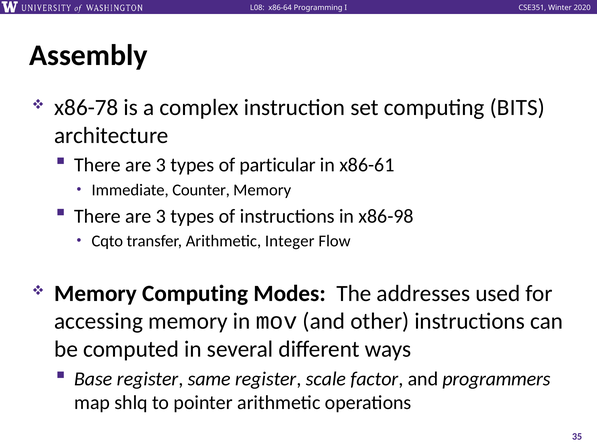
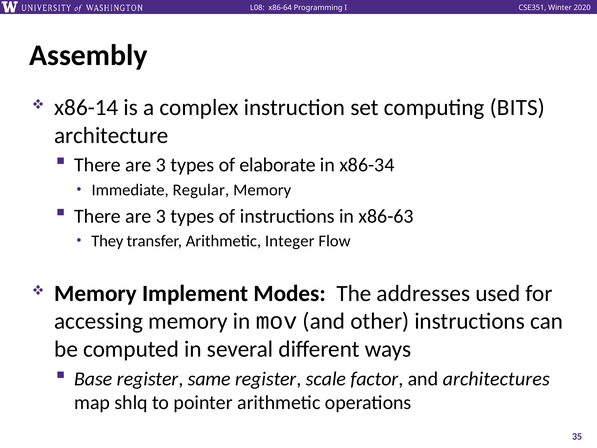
x86-78: x86-78 -> x86-14
particular: particular -> elaborate
x86-61: x86-61 -> x86-34
Counter: Counter -> Regular
x86-98: x86-98 -> x86-63
Cqto: Cqto -> They
Memory Computing: Computing -> Implement
programmers: programmers -> architectures
